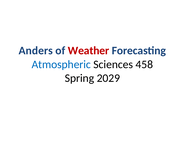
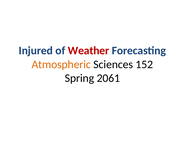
Anders: Anders -> Injured
Atmospheric colour: blue -> orange
458: 458 -> 152
2029: 2029 -> 2061
